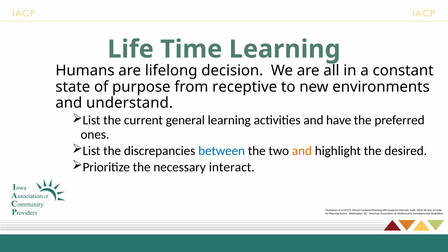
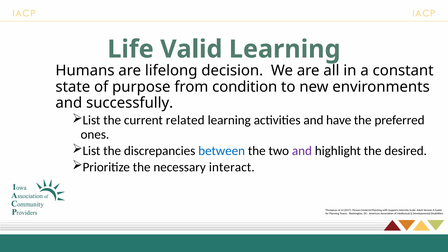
Time: Time -> Valid
receptive: receptive -> condition
understand: understand -> successfully
general: general -> related
and at (302, 151) colour: orange -> purple
